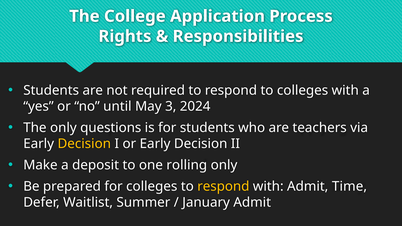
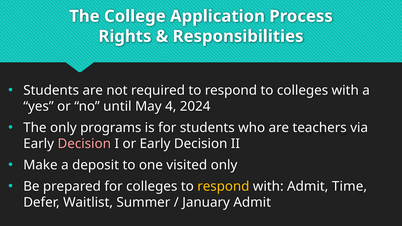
3: 3 -> 4
questions: questions -> programs
Decision at (84, 144) colour: yellow -> pink
rolling: rolling -> visited
